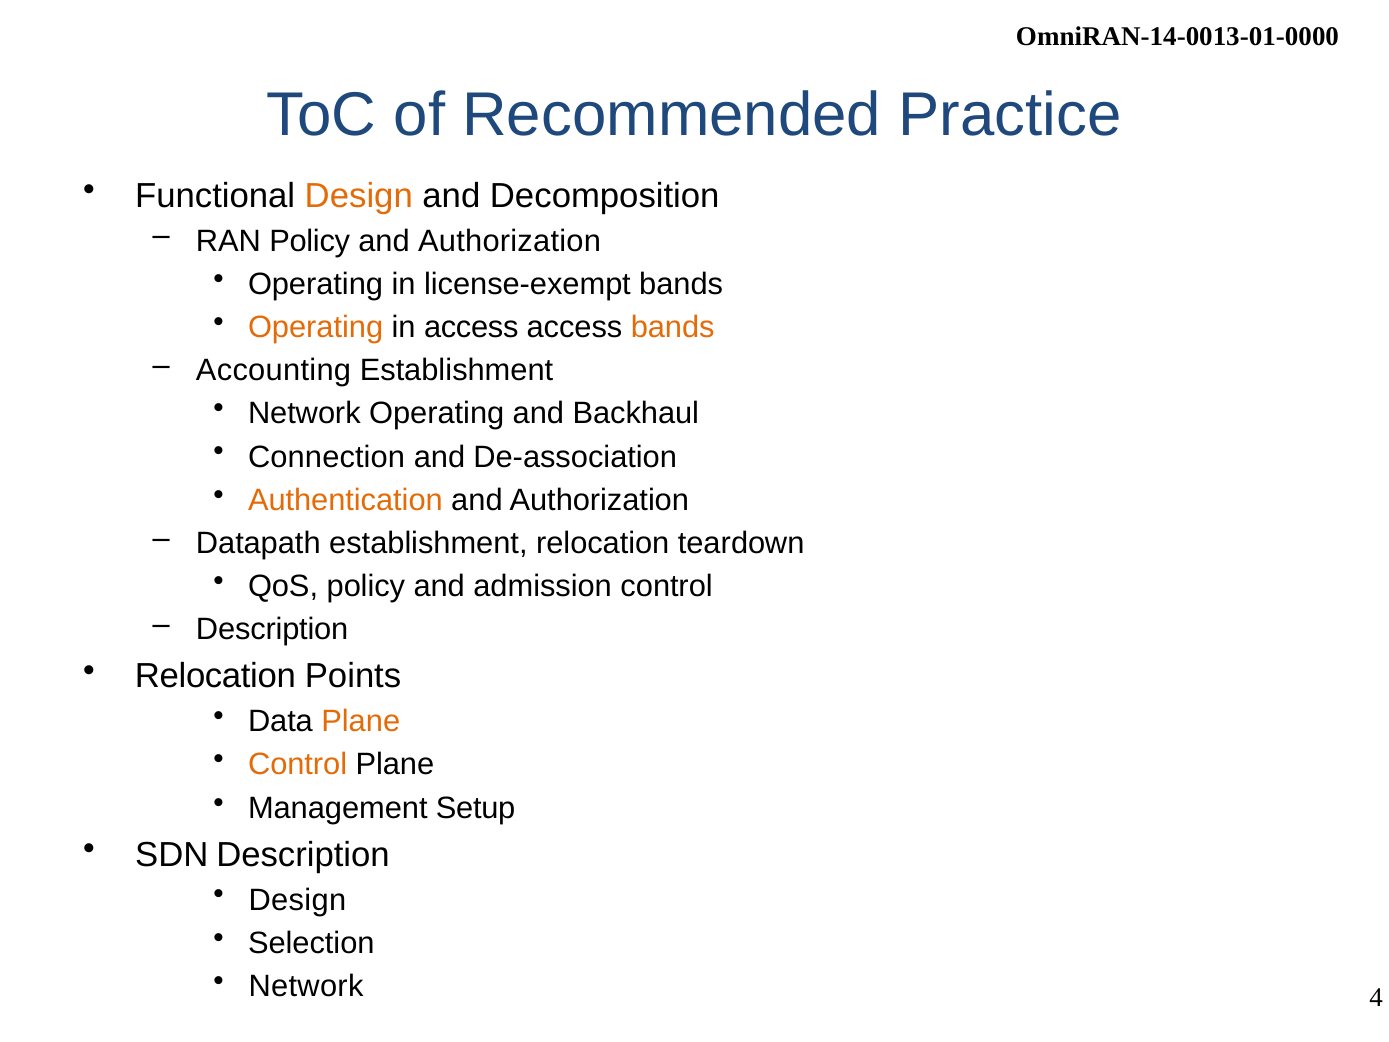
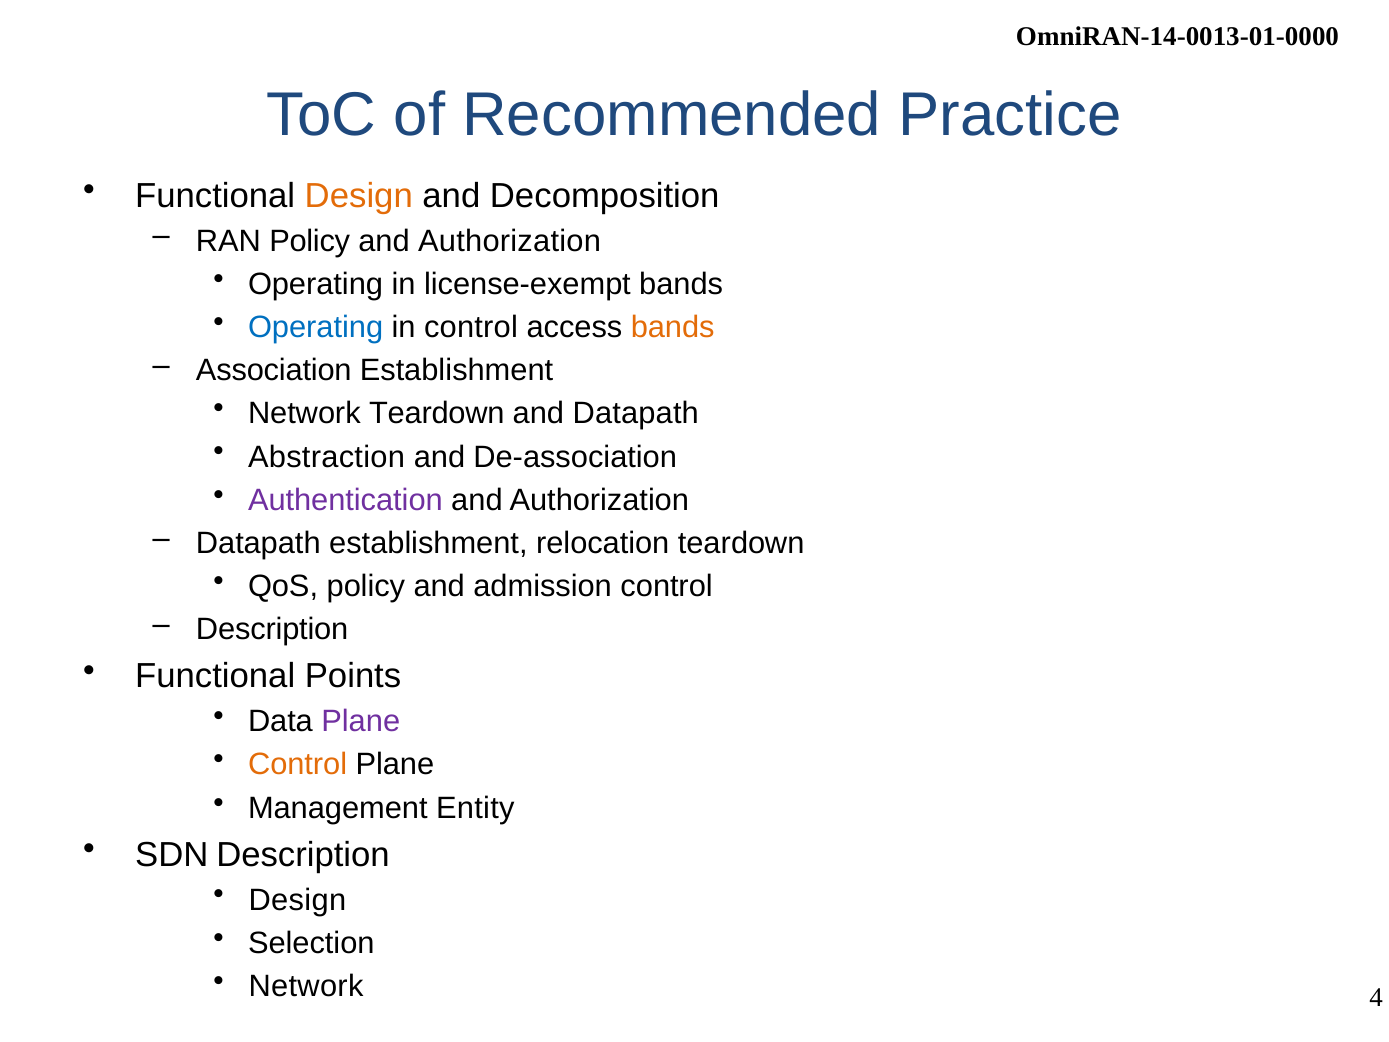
Operating at (316, 327) colour: orange -> blue
in access: access -> control
Accounting: Accounting -> Association
Network Operating: Operating -> Teardown
and Backhaul: Backhaul -> Datapath
Connection: Connection -> Abstraction
Authentication colour: orange -> purple
Relocation at (215, 676): Relocation -> Functional
Plane at (361, 721) colour: orange -> purple
Setup: Setup -> Entity
